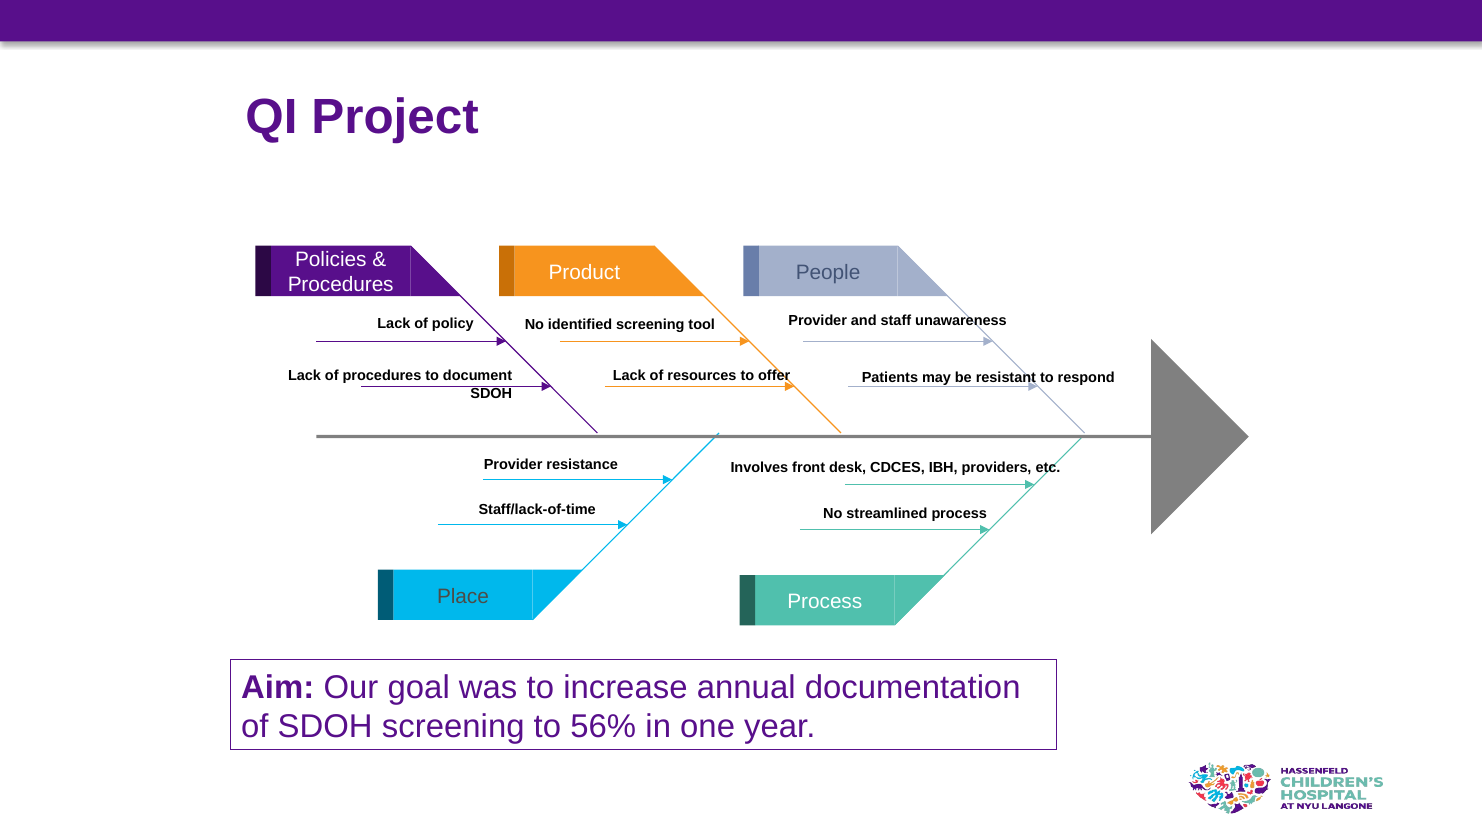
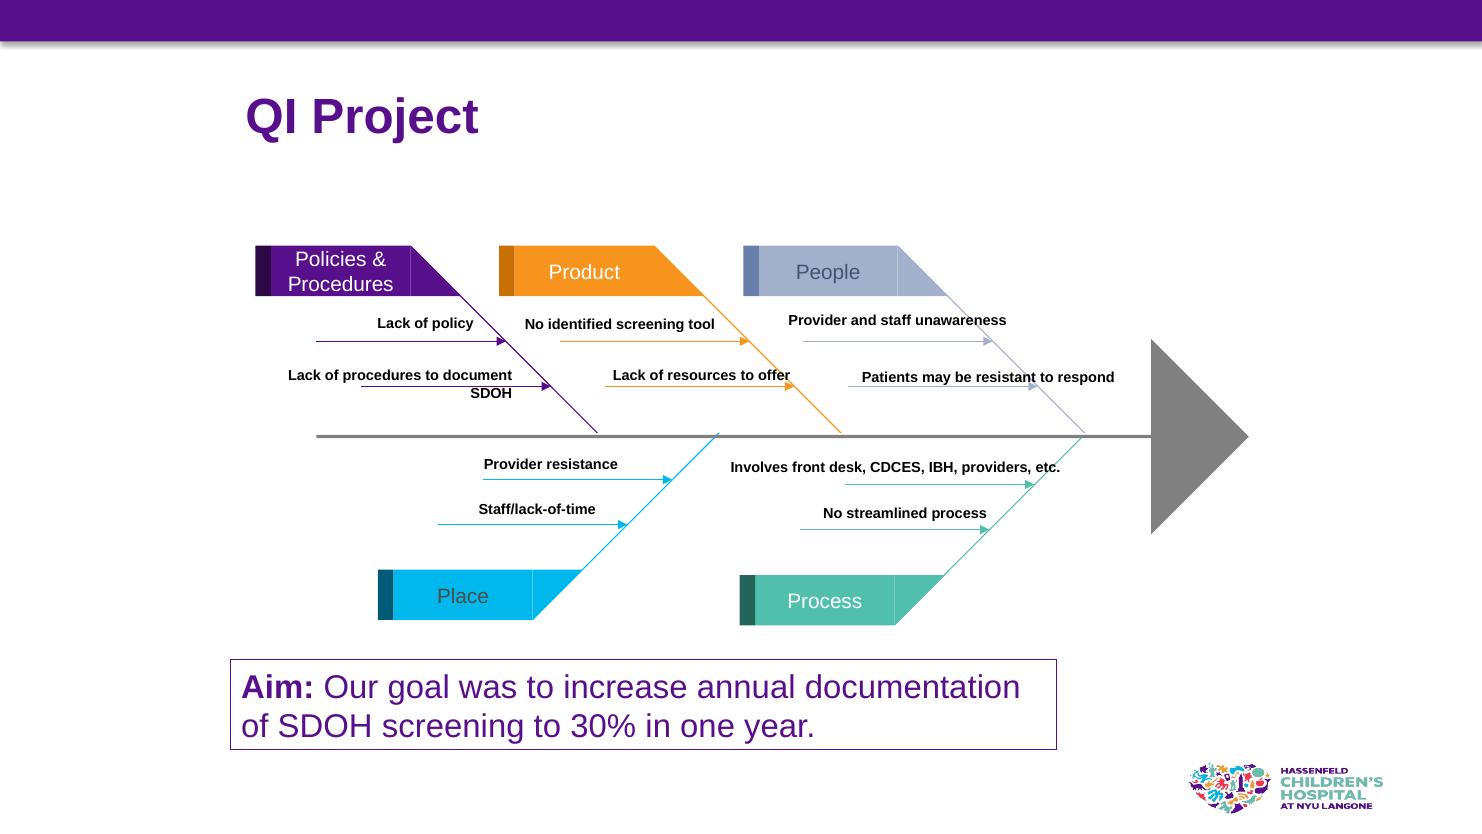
56%: 56% -> 30%
